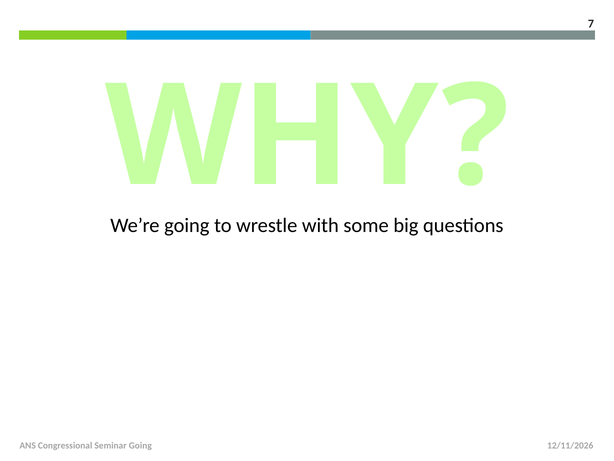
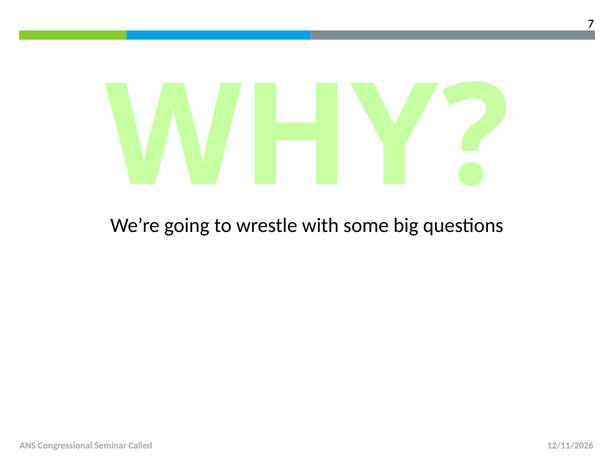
Seminar Going: Going -> Called
